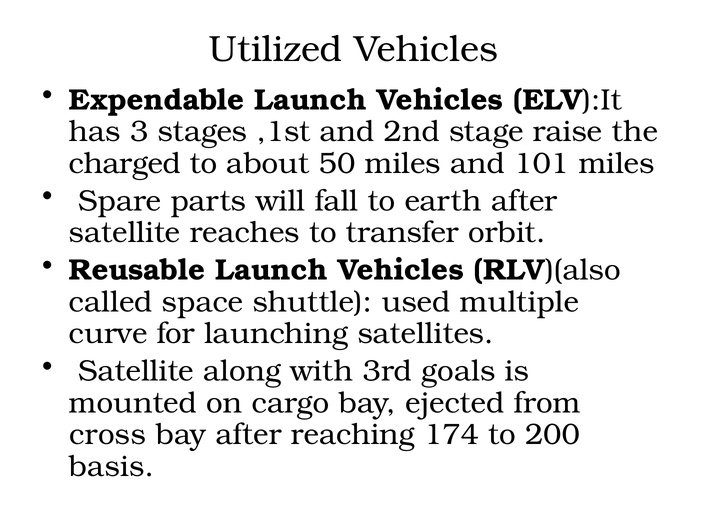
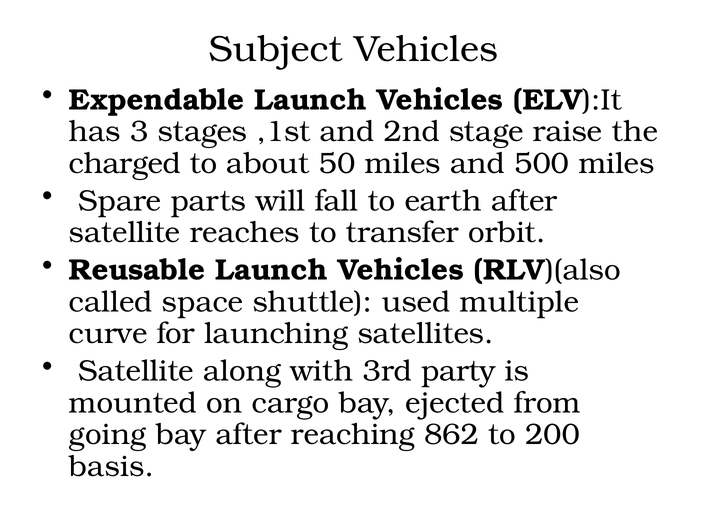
Utilized: Utilized -> Subject
101: 101 -> 500
goals: goals -> party
cross: cross -> going
174: 174 -> 862
